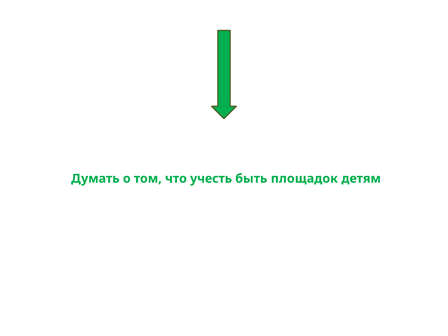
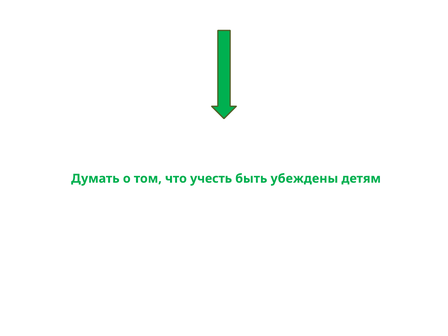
площадок: площадок -> убеждены
